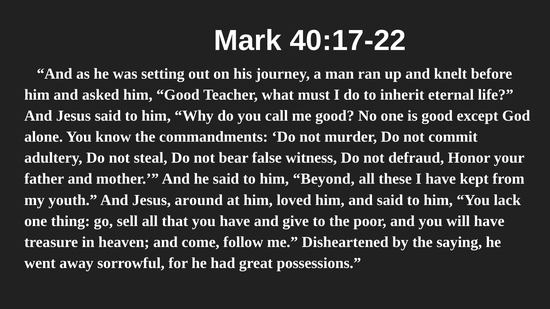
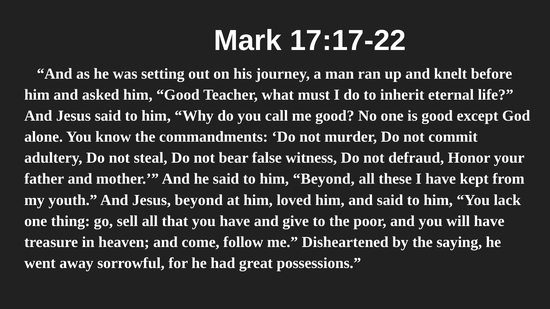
40:17-22: 40:17-22 -> 17:17-22
Jesus around: around -> beyond
